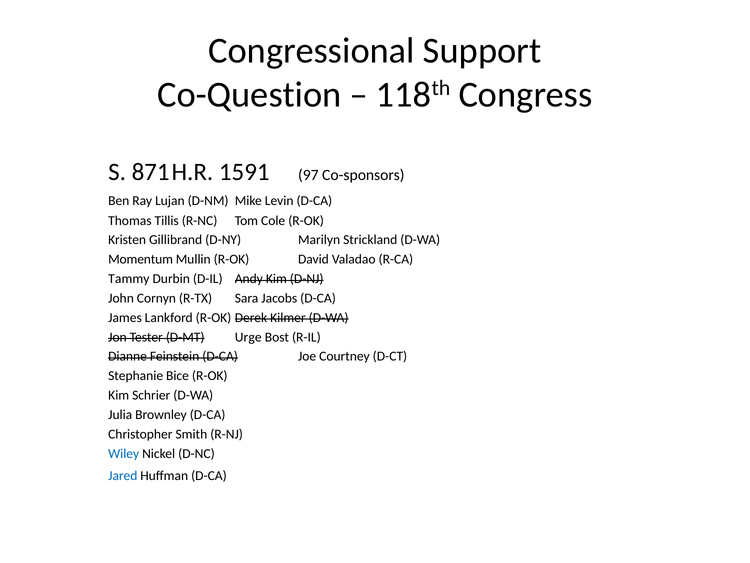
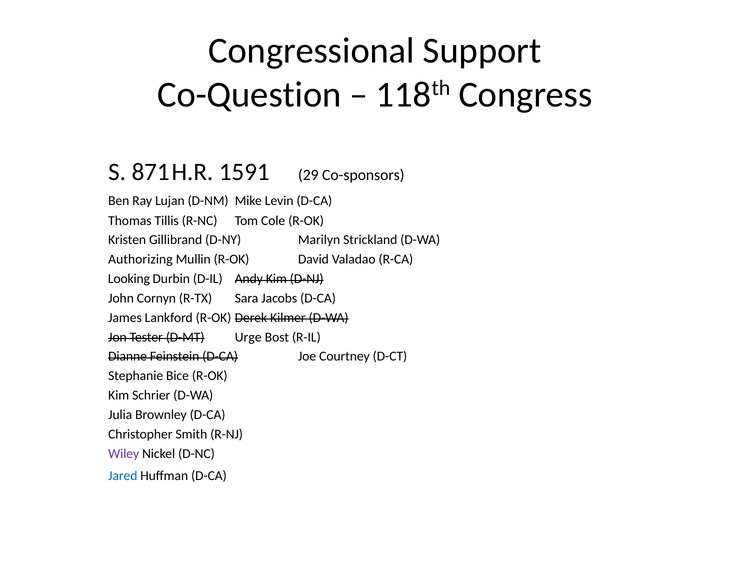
97: 97 -> 29
Momentum: Momentum -> Authorizing
Tammy: Tammy -> Looking
Wiley colour: blue -> purple
